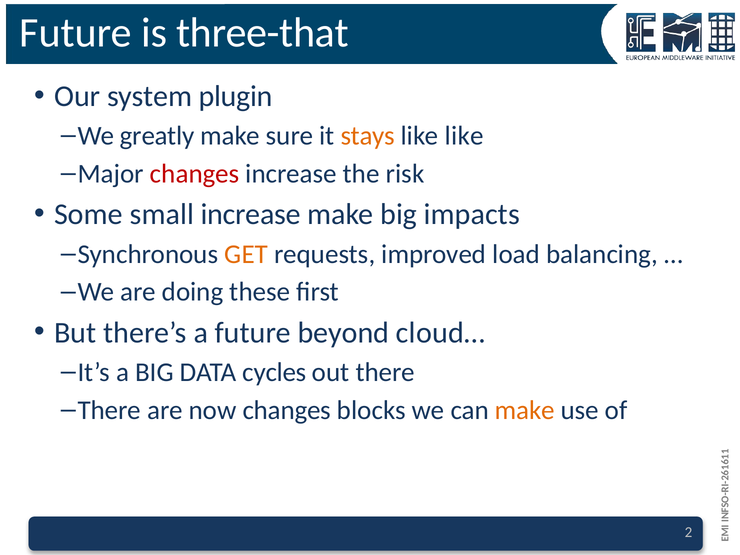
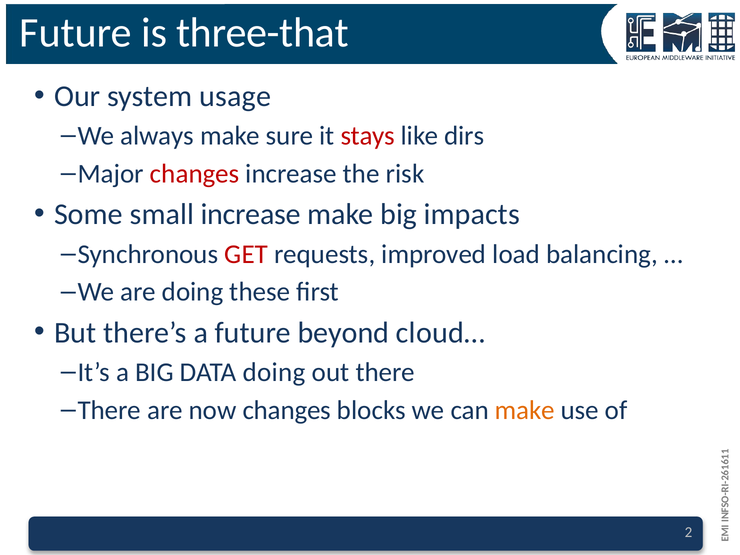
plugin: plugin -> usage
greatly: greatly -> always
stays colour: orange -> red
like like: like -> dirs
GET colour: orange -> red
DATA cycles: cycles -> doing
